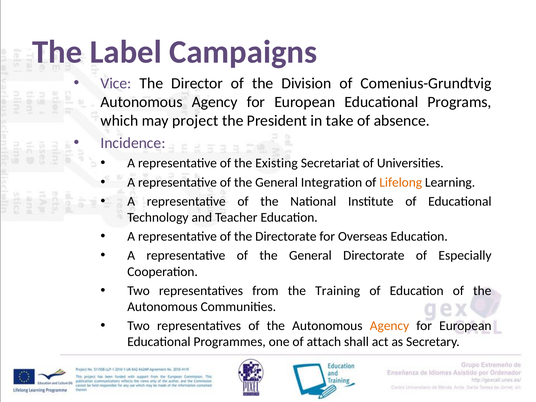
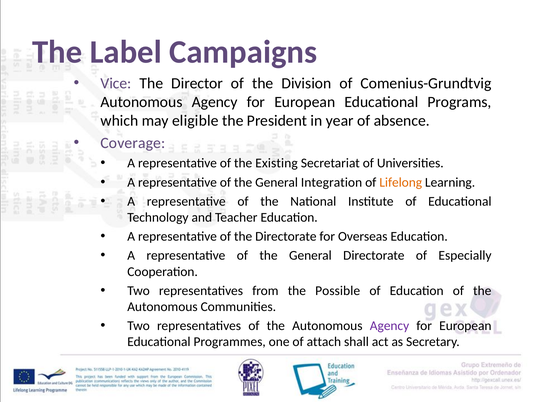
project: project -> eligible
take: take -> year
Incidence: Incidence -> Coverage
Training: Training -> Possible
Agency at (390, 326) colour: orange -> purple
